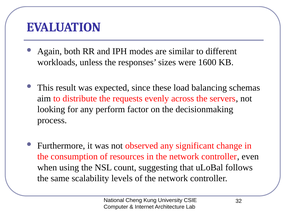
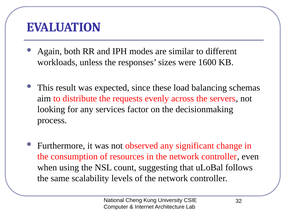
perform: perform -> services
